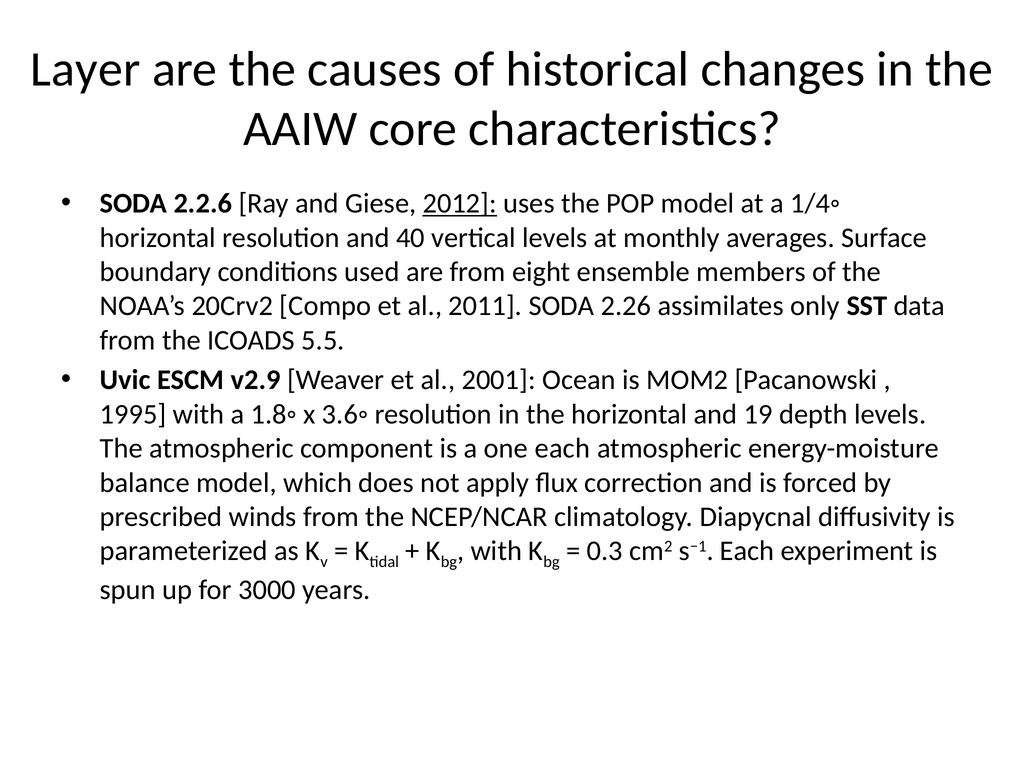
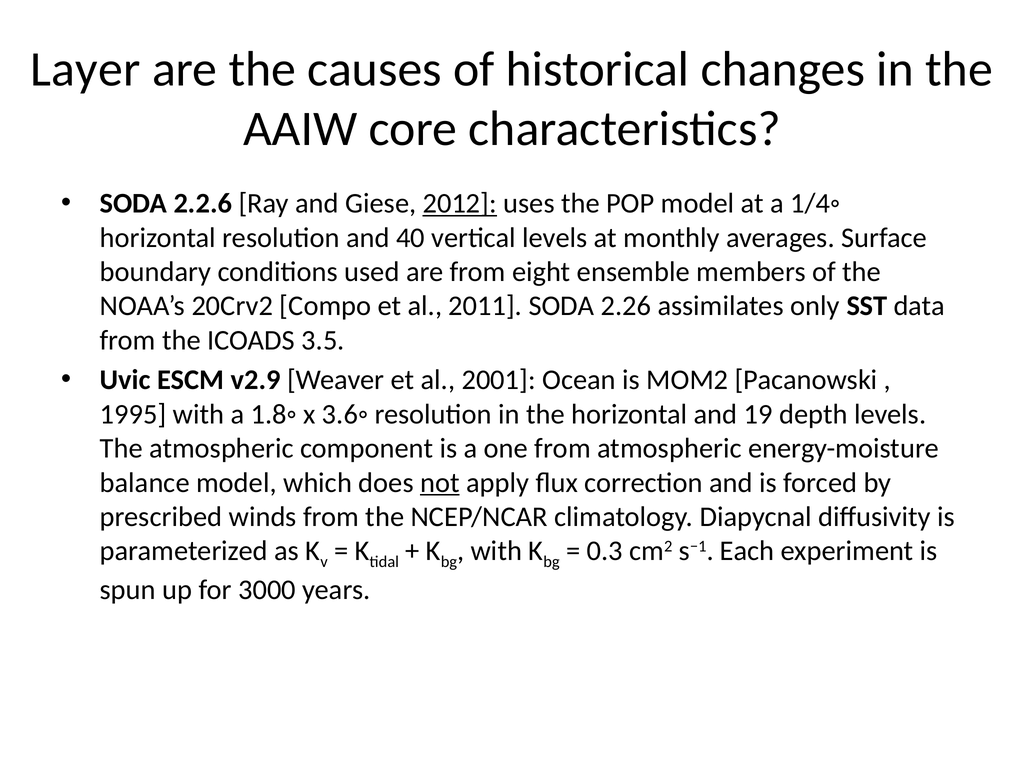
5.5: 5.5 -> 3.5
one each: each -> from
not underline: none -> present
